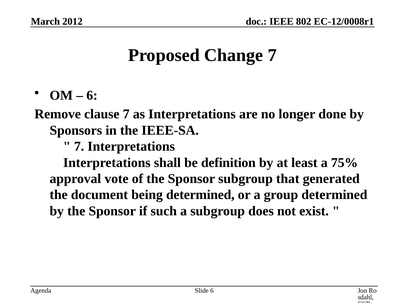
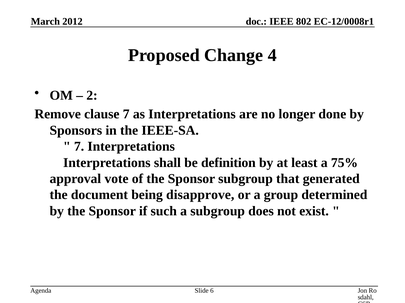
Change 7: 7 -> 4
6 at (92, 95): 6 -> 2
being determined: determined -> disapprove
